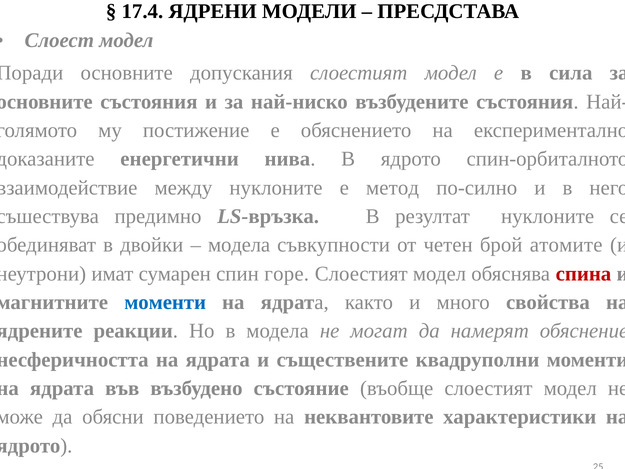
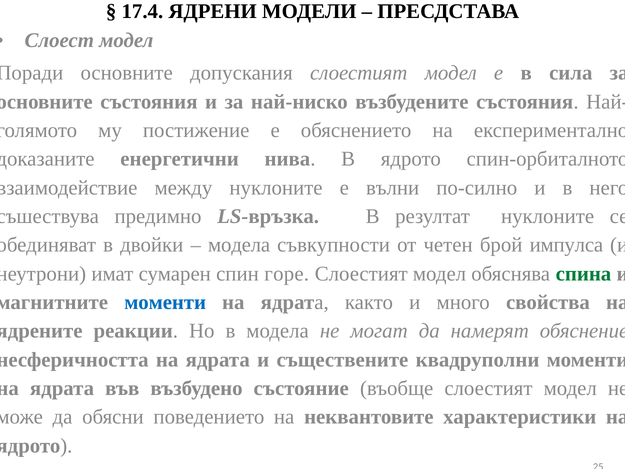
метод: метод -> вълни
атомите: атомите -> импулса
спина colour: red -> green
